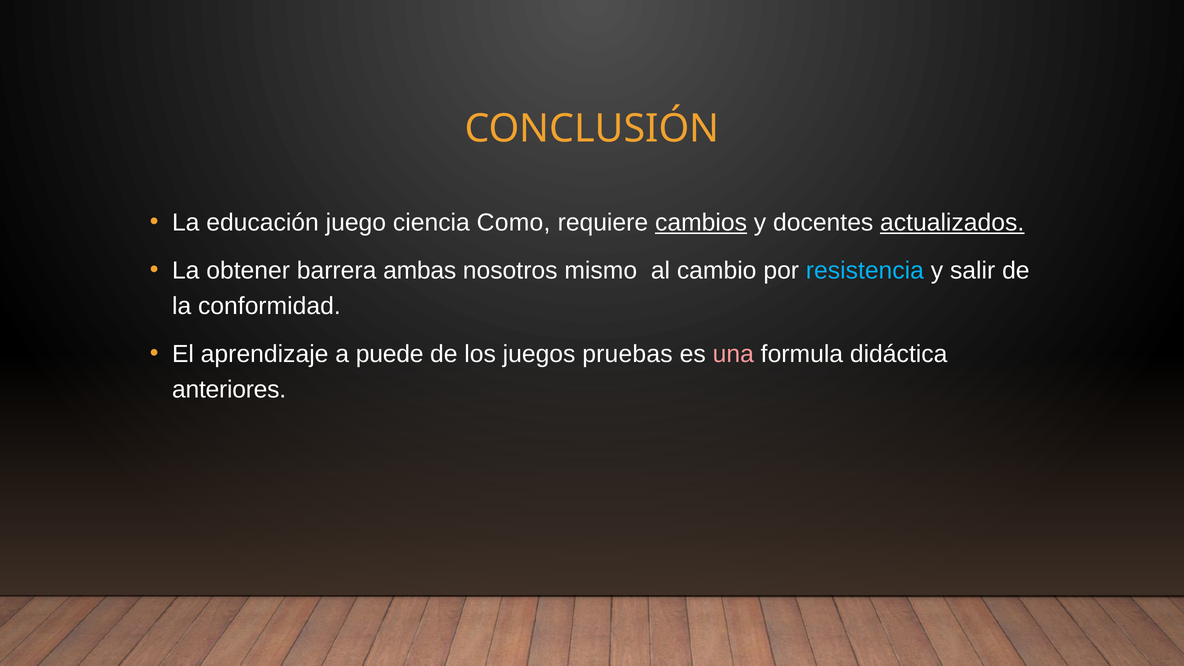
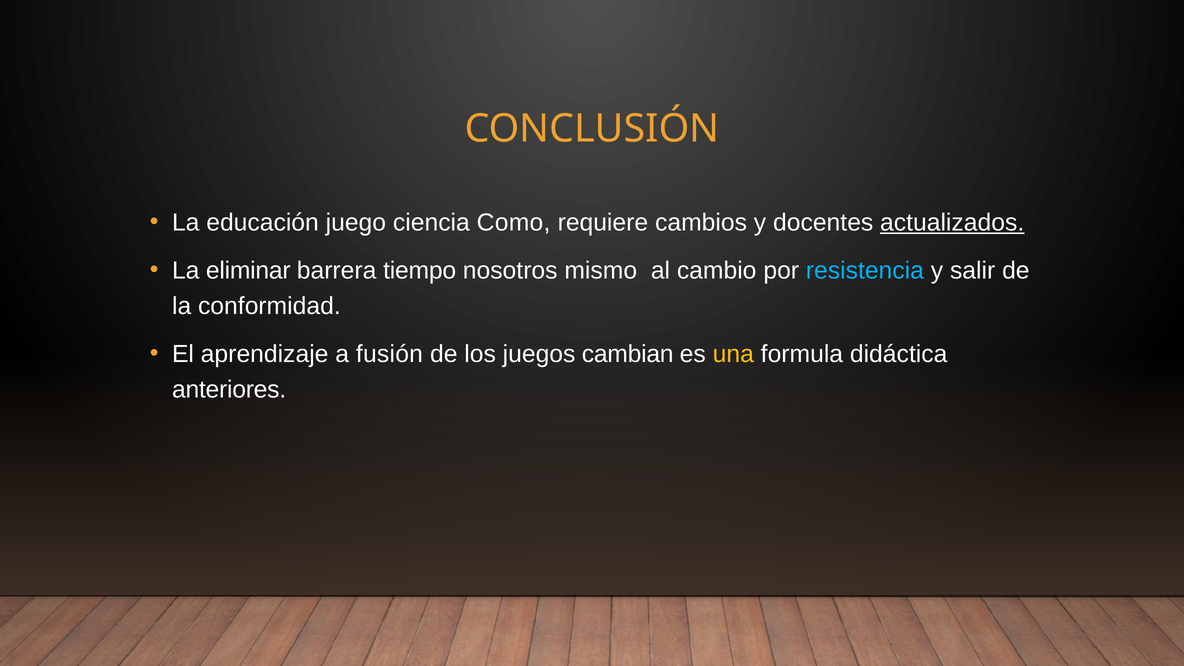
cambios underline: present -> none
obtener: obtener -> eliminar
ambas: ambas -> tiempo
puede: puede -> fusión
pruebas: pruebas -> cambian
una colour: pink -> yellow
